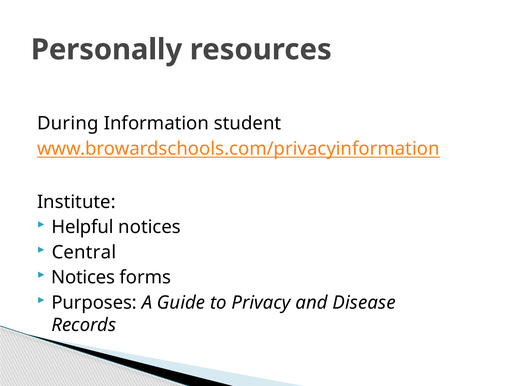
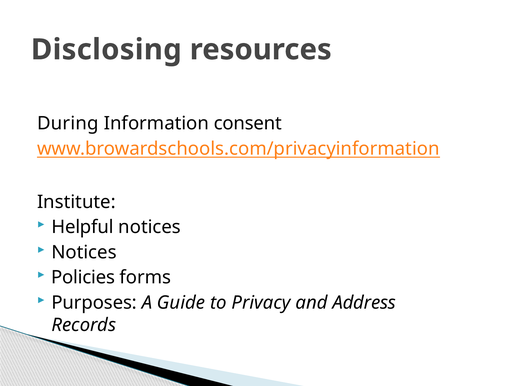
Personally: Personally -> Disclosing
student: student -> consent
Central at (84, 252): Central -> Notices
Notices at (83, 278): Notices -> Policies
Disease: Disease -> Address
